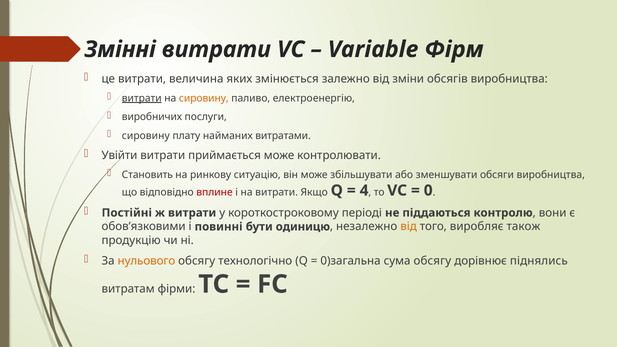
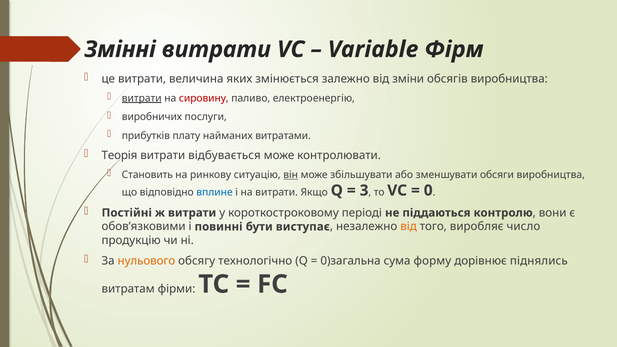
сировину at (204, 98) colour: orange -> red
сировину at (146, 136): сировину -> прибутків
Увійти: Увійти -> Теорія
приймається: приймається -> відбувається
він underline: none -> present
вплине colour: red -> blue
4: 4 -> 3
одиницю: одиницю -> виступає
також: також -> число
сума обсягу: обсягу -> форму
